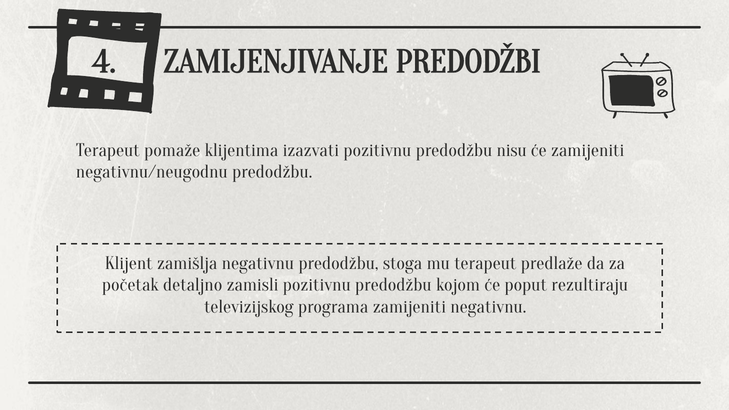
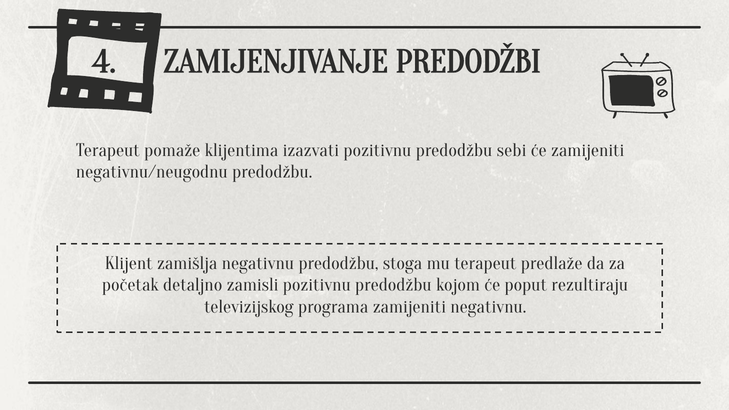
nisu: nisu -> sebi
